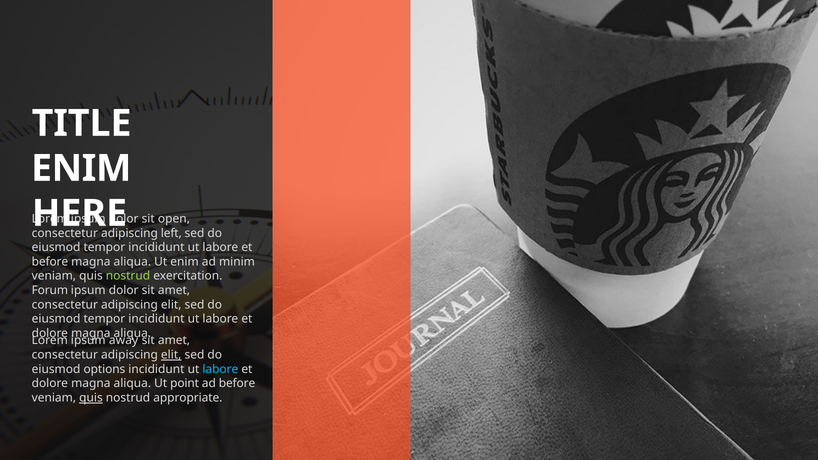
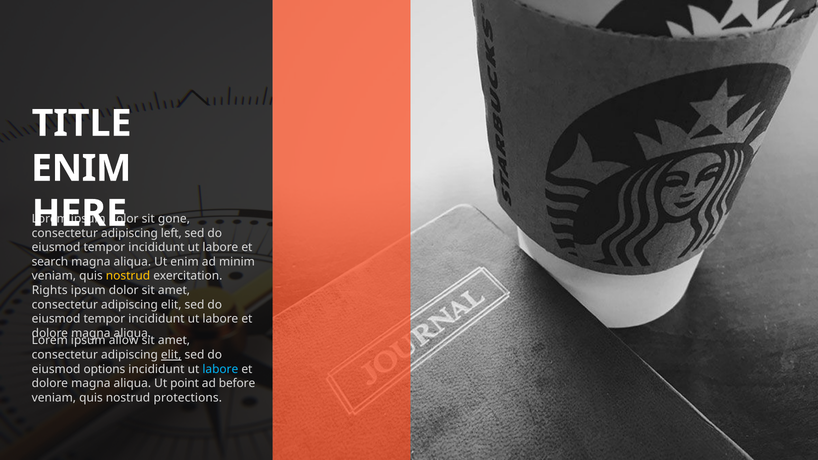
open: open -> gone
before at (50, 262): before -> search
nostrud at (128, 276) colour: light green -> yellow
Forum: Forum -> Rights
away: away -> allow
quis at (91, 398) underline: present -> none
appropriate: appropriate -> protections
